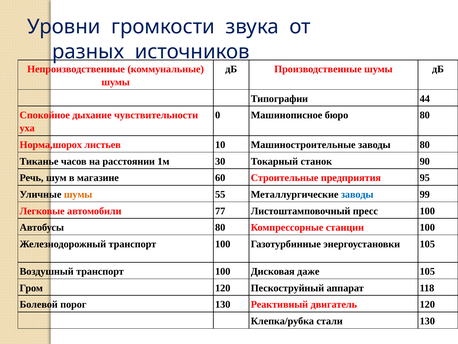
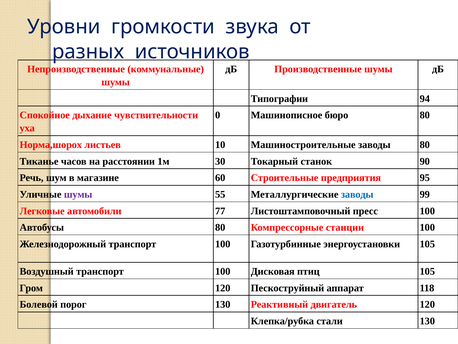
44: 44 -> 94
шумы at (78, 194) colour: orange -> purple
даже: даже -> птиц
